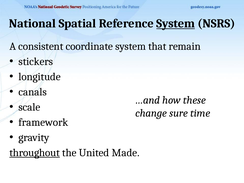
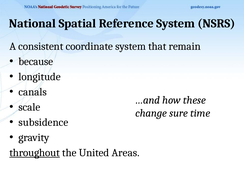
System at (176, 23) underline: present -> none
stickers: stickers -> because
framework: framework -> subsidence
Made: Made -> Areas
